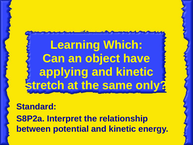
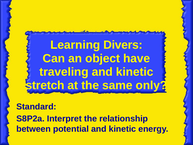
Which: Which -> Divers
applying: applying -> traveling
